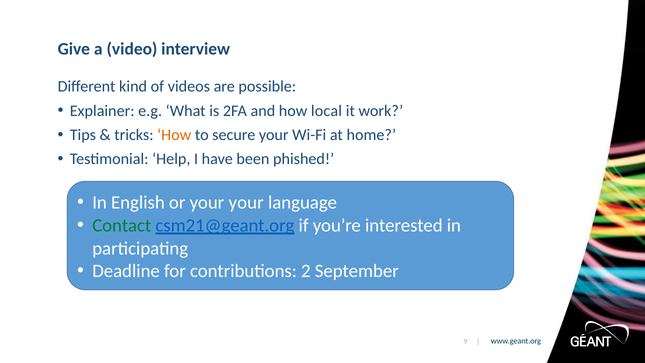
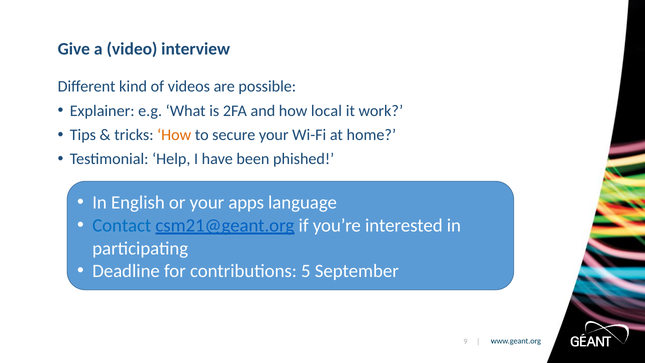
your your: your -> apps
Contact colour: green -> blue
2: 2 -> 5
